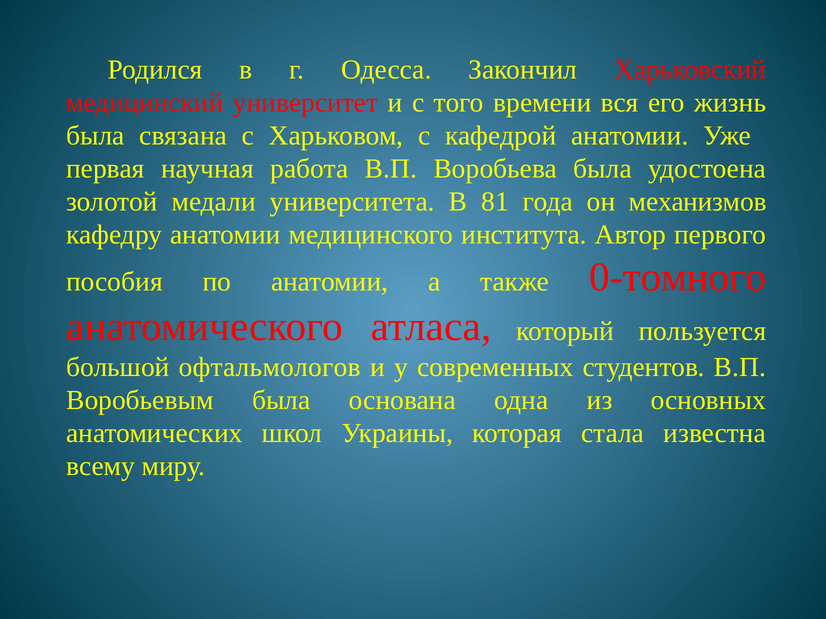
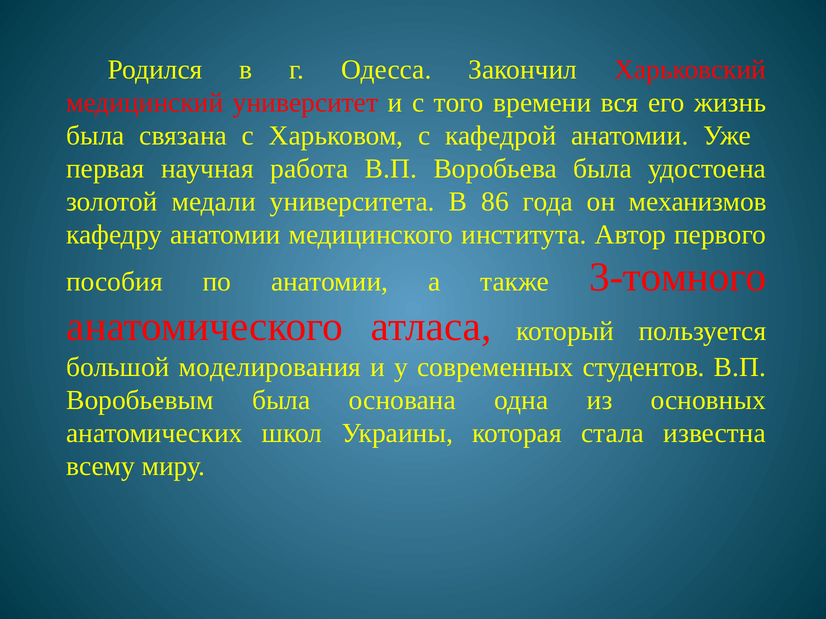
81: 81 -> 86
0-томного: 0-томного -> 3-томного
офтальмологов: офтальмологов -> моделирования
